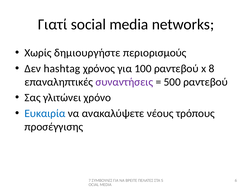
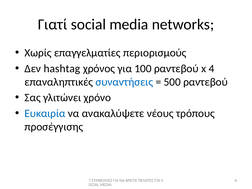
δημιουργήστε: δημιουργήστε -> επαγγελματίες
8: 8 -> 4
συναντήσεις colour: purple -> blue
